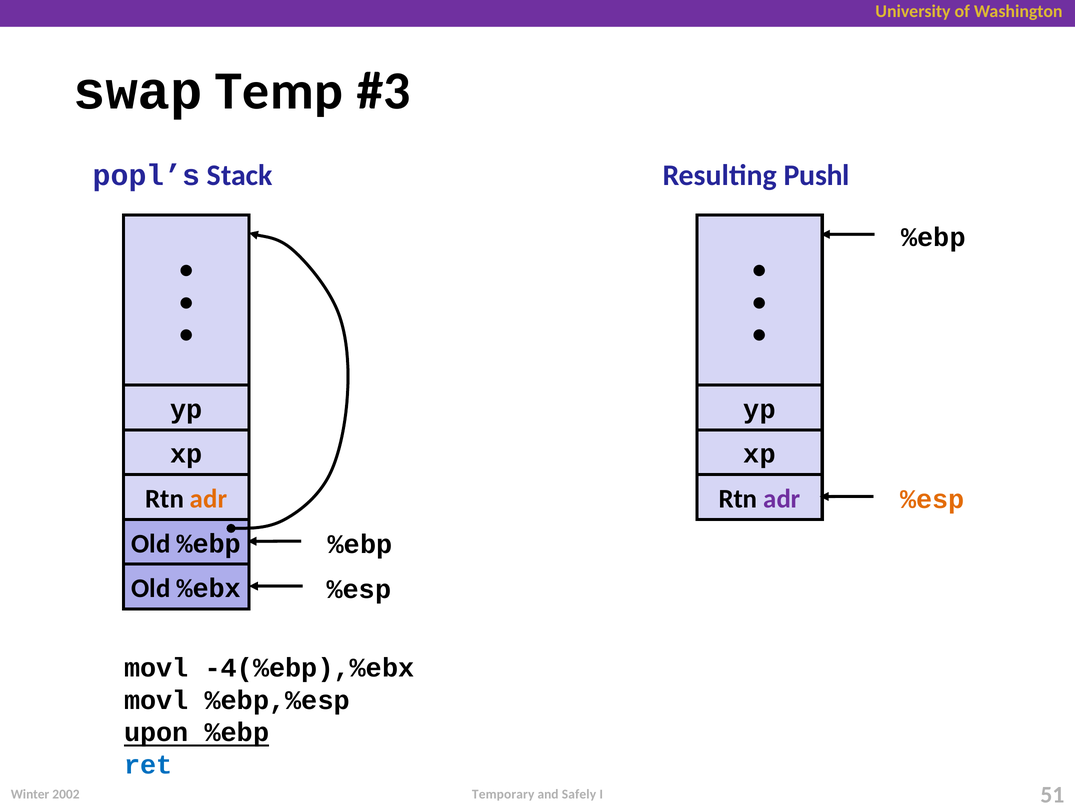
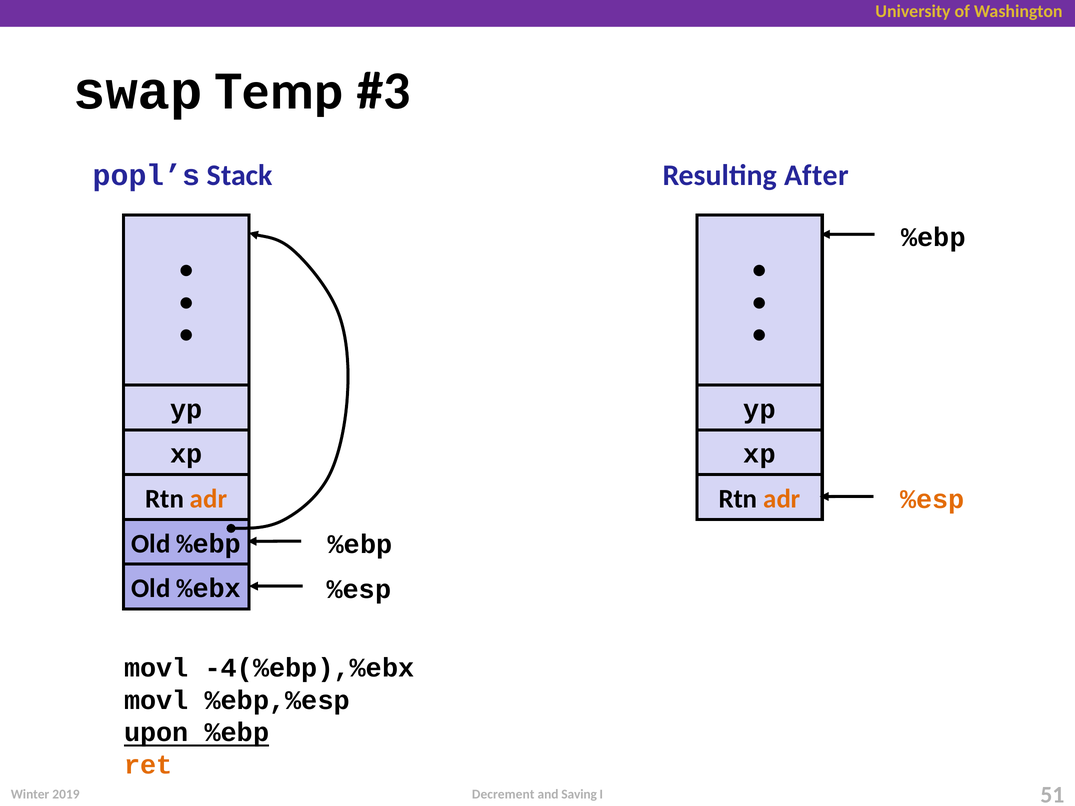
Pushl: Pushl -> After
adr at (782, 499) colour: purple -> orange
ret colour: blue -> orange
2002: 2002 -> 2019
Temporary: Temporary -> Decrement
Safely: Safely -> Saving
